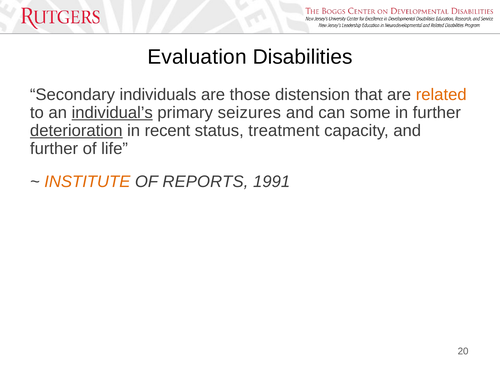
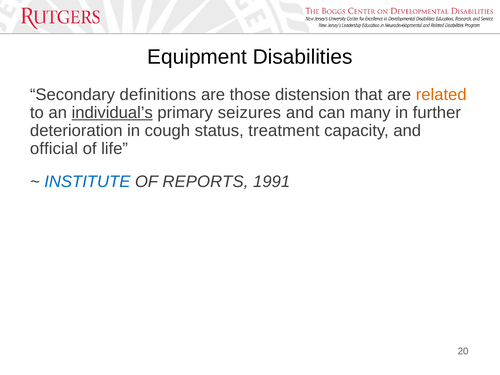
Evaluation: Evaluation -> Equipment
individuals: individuals -> definitions
some: some -> many
deterioration underline: present -> none
recent: recent -> cough
further at (54, 149): further -> official
INSTITUTE colour: orange -> blue
